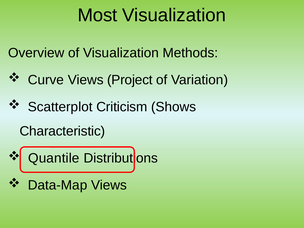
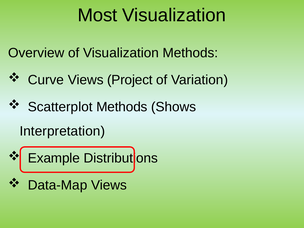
Scatterplot Criticism: Criticism -> Methods
Characteristic: Characteristic -> Interpretation
Quantile: Quantile -> Example
